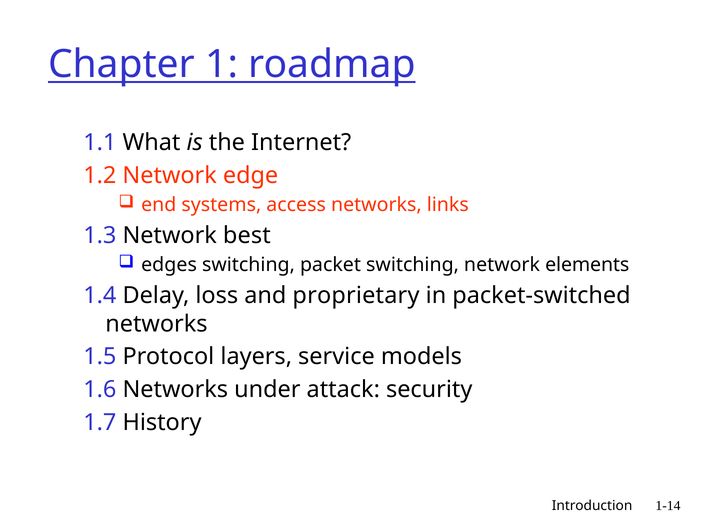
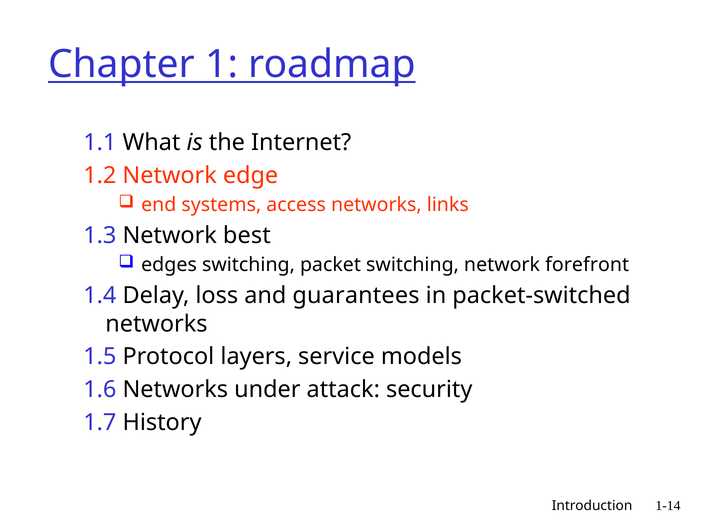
elements: elements -> forefront
proprietary: proprietary -> guarantees
